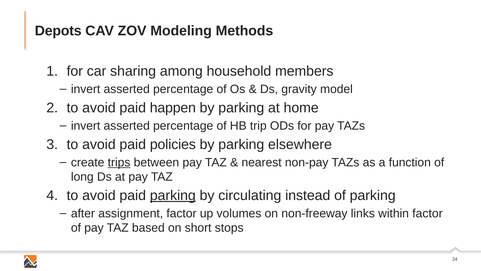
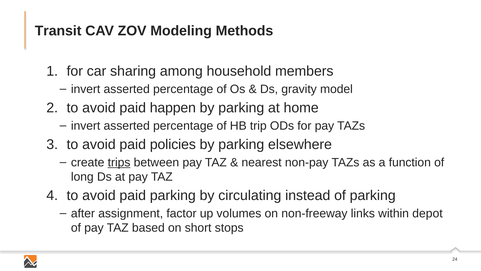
Depots: Depots -> Transit
parking at (173, 195) underline: present -> none
within factor: factor -> depot
